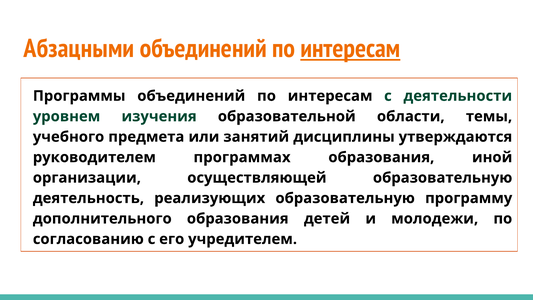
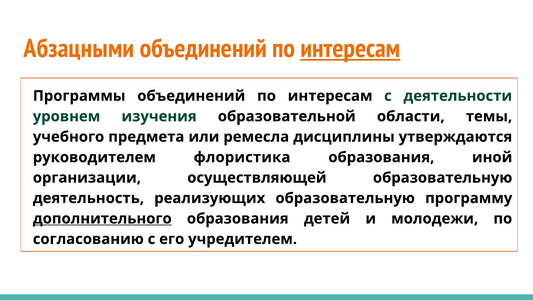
занятий: занятий -> ремесла
программах: программах -> флористика
дополнительного underline: none -> present
